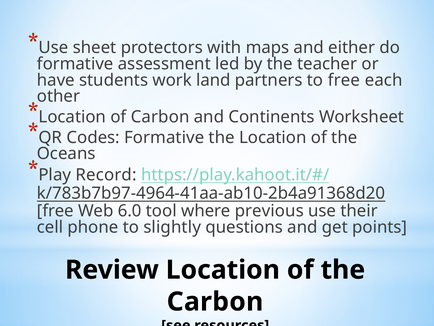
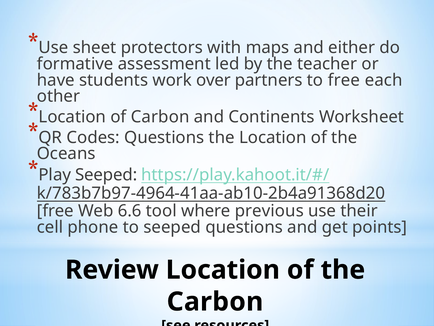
land: land -> over
Codes Formative: Formative -> Questions
Play Record: Record -> Seeped
6.0: 6.0 -> 6.6
to slightly: slightly -> seeped
